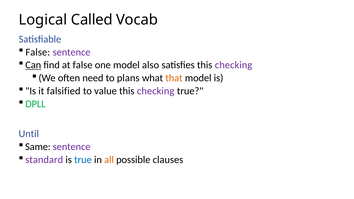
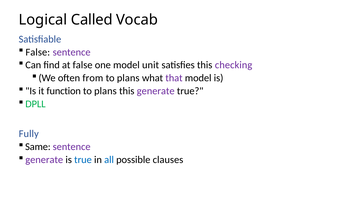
Can underline: present -> none
also: also -> unit
need: need -> from
that colour: orange -> purple
falsified: falsified -> function
value at (105, 91): value -> plans
checking at (156, 91): checking -> generate
Until: Until -> Fully
standard at (44, 160): standard -> generate
all colour: orange -> blue
